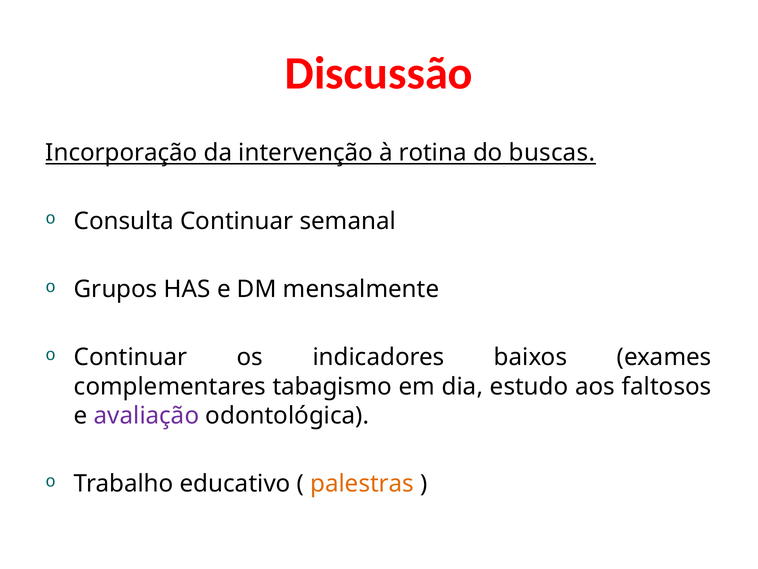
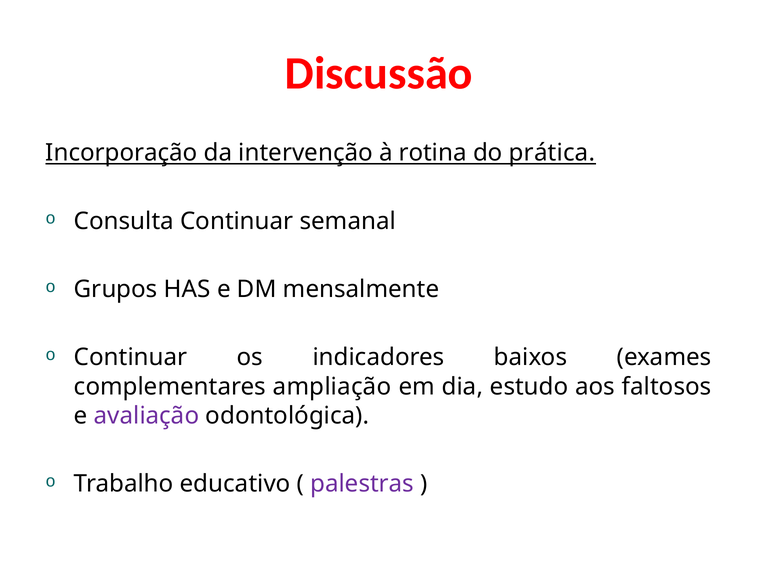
buscas: buscas -> prática
tabagismo: tabagismo -> ampliação
palestras colour: orange -> purple
